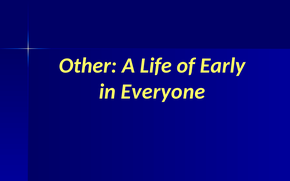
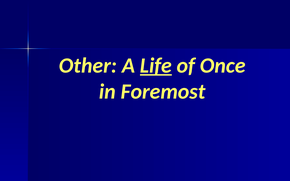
Life underline: none -> present
Early: Early -> Once
Everyone: Everyone -> Foremost
